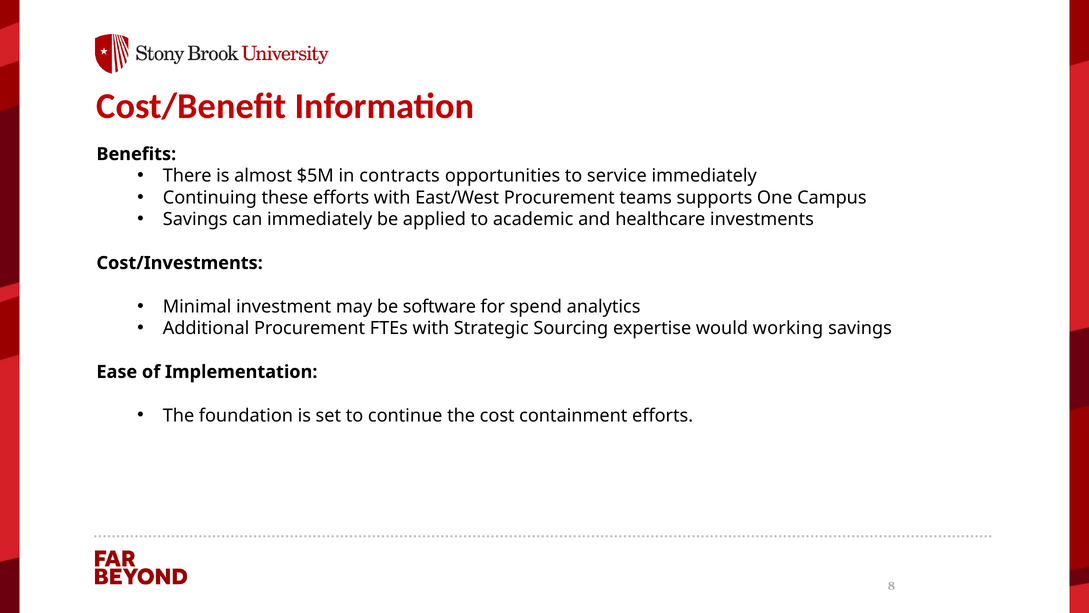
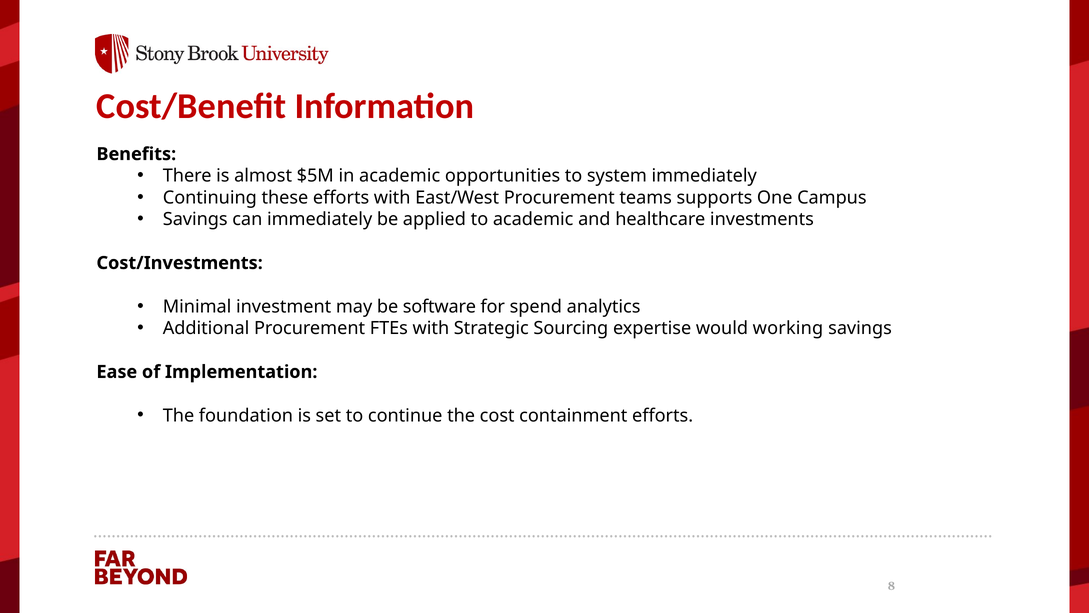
in contracts: contracts -> academic
service: service -> system
